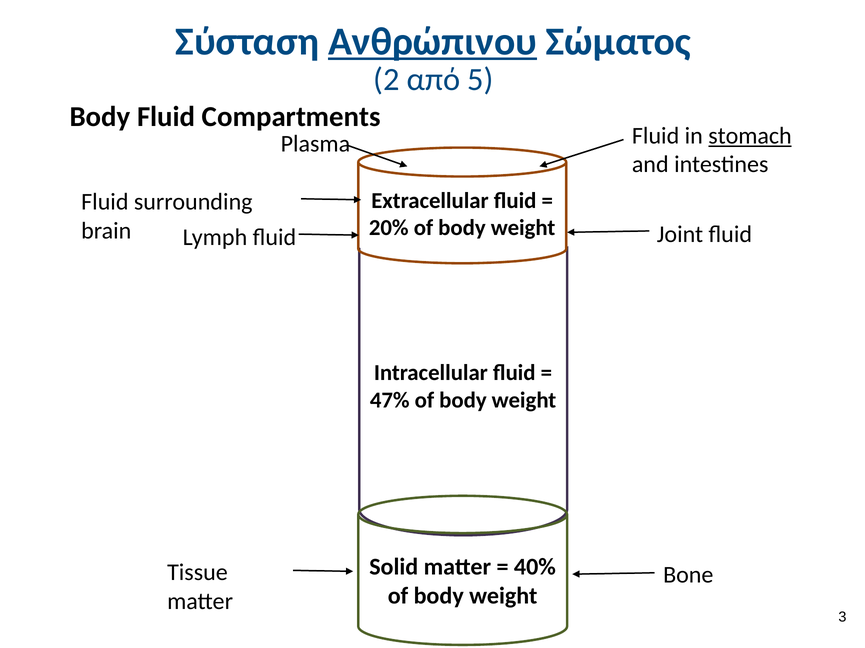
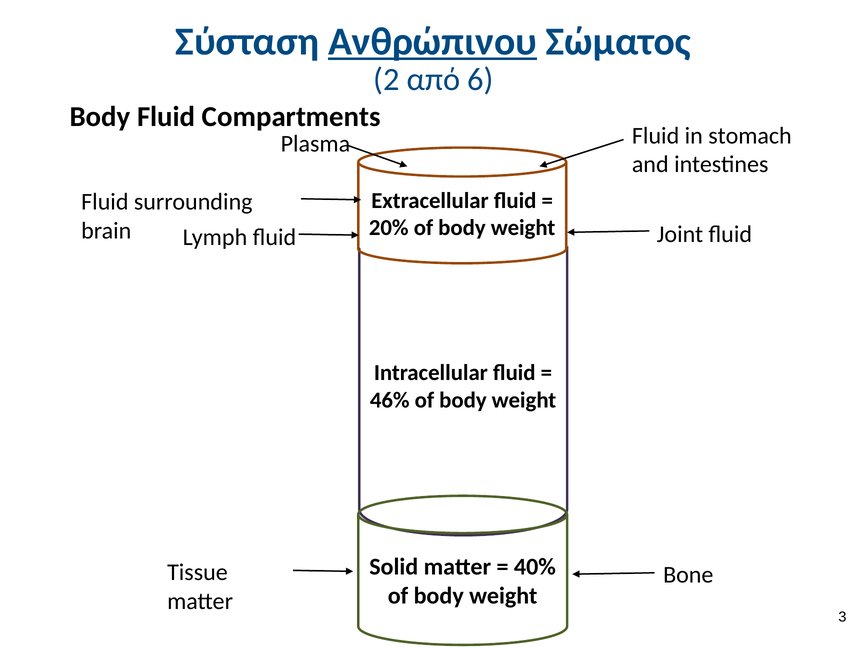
5: 5 -> 6
stomach underline: present -> none
47%: 47% -> 46%
